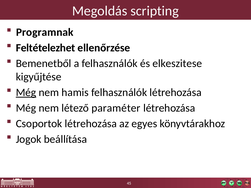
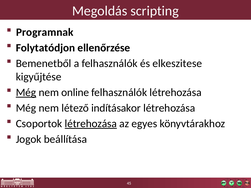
Feltételezhet: Feltételezhet -> Folytatódjon
hamis: hamis -> online
paraméter: paraméter -> indításakor
létrehozása at (91, 124) underline: none -> present
